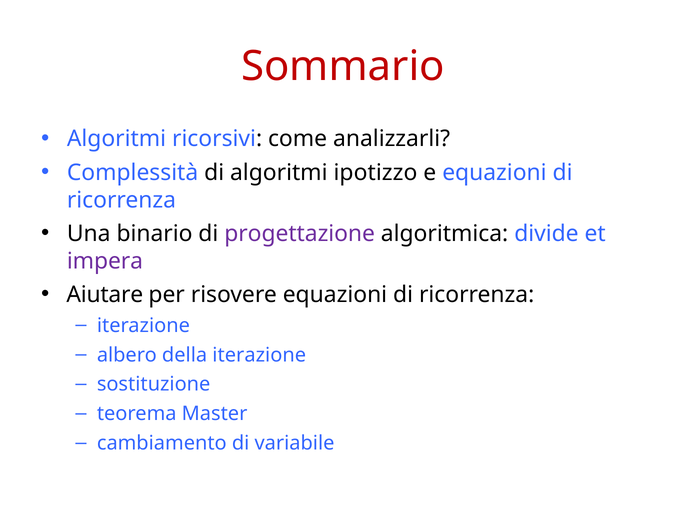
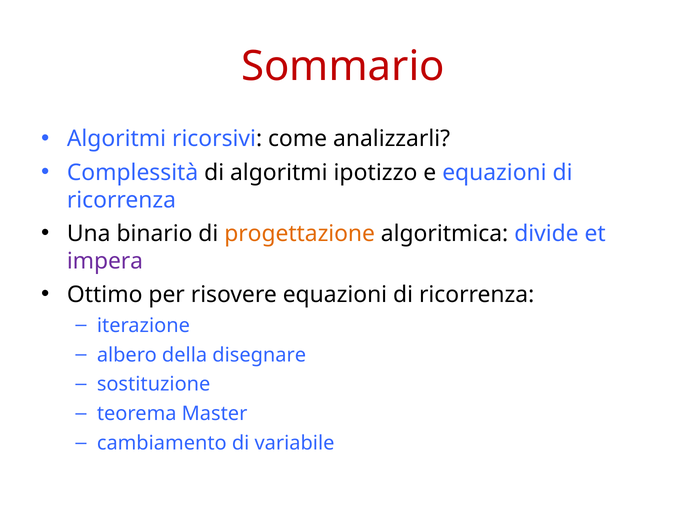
progettazione colour: purple -> orange
Aiutare: Aiutare -> Ottimo
della iterazione: iterazione -> disegnare
